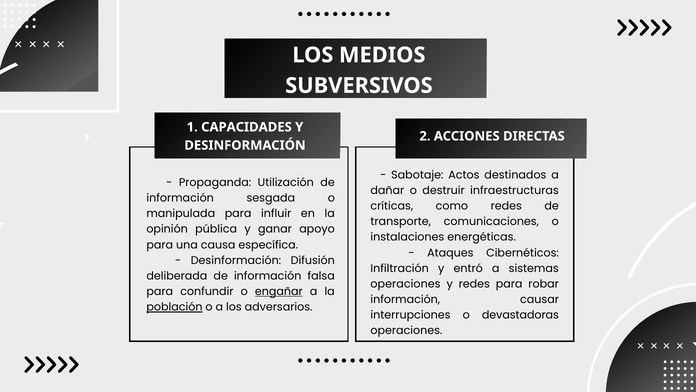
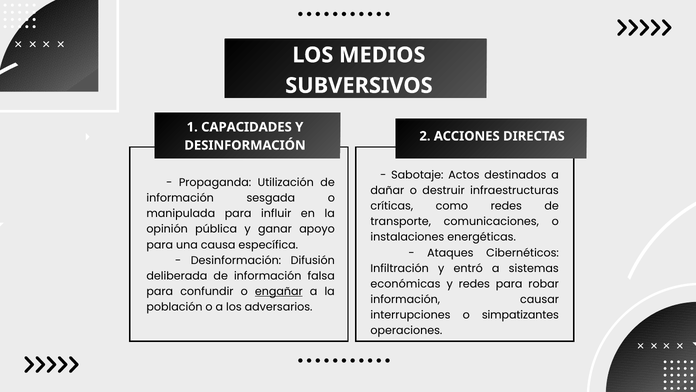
operaciones at (405, 284): operaciones -> económicas
población underline: present -> none
devastadoras: devastadoras -> simpatizantes
